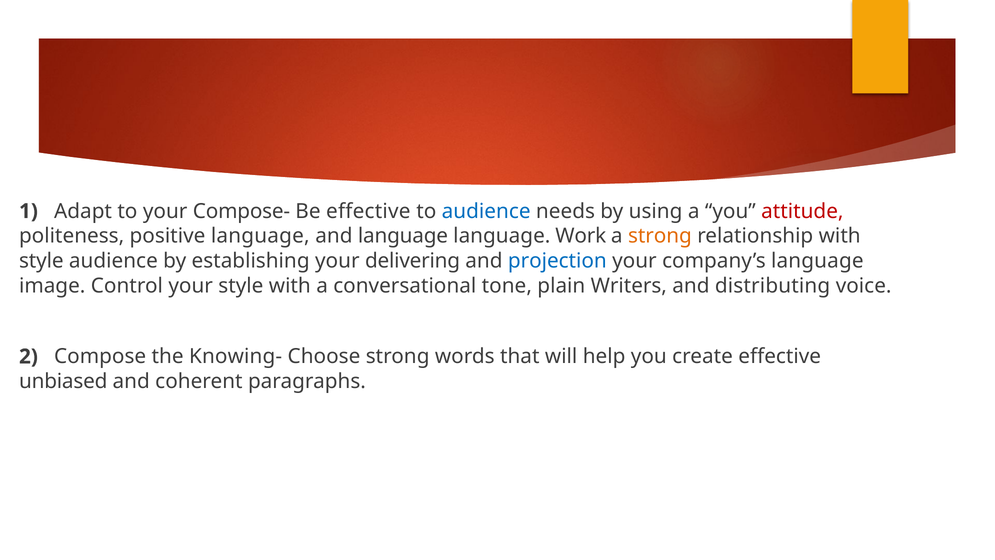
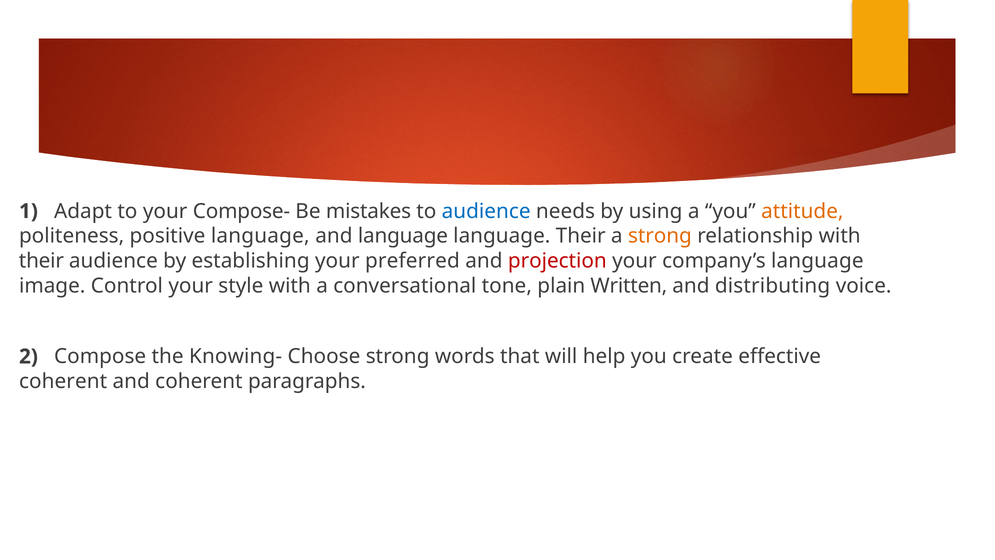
Be effective: effective -> mistakes
attitude colour: red -> orange
language Work: Work -> Their
style at (41, 261): style -> their
delivering: delivering -> preferred
projection colour: blue -> red
Writers: Writers -> Written
unbiased at (63, 381): unbiased -> coherent
